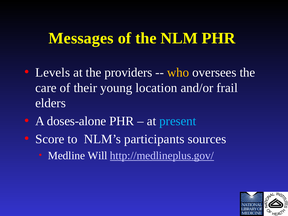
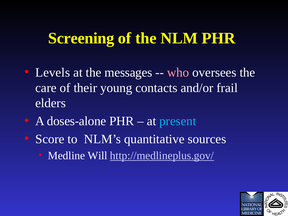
Messages: Messages -> Screening
providers: providers -> messages
who colour: yellow -> pink
location: location -> contacts
participants: participants -> quantitative
